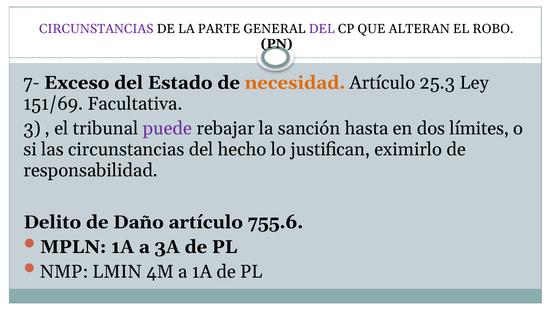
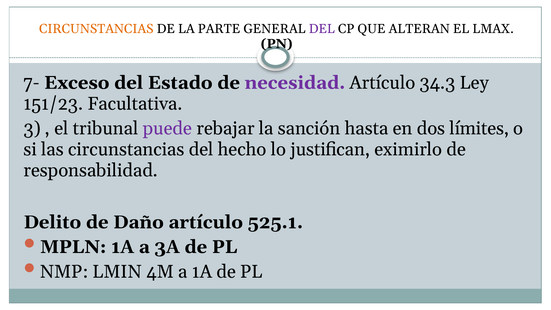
CIRCUNSTANCIAS at (96, 29) colour: purple -> orange
ROBO: ROBO -> LMAX
necesidad colour: orange -> purple
25.3: 25.3 -> 34.3
151/69: 151/69 -> 151/23
755.6: 755.6 -> 525.1
